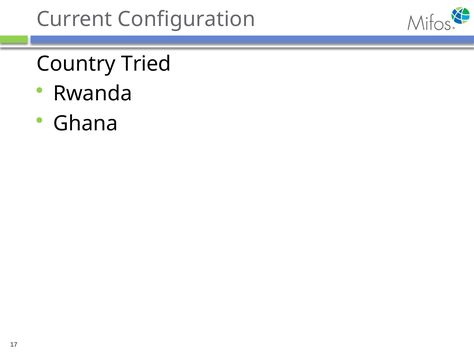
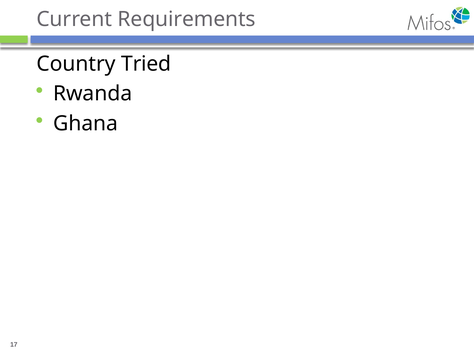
Configuration: Configuration -> Requirements
